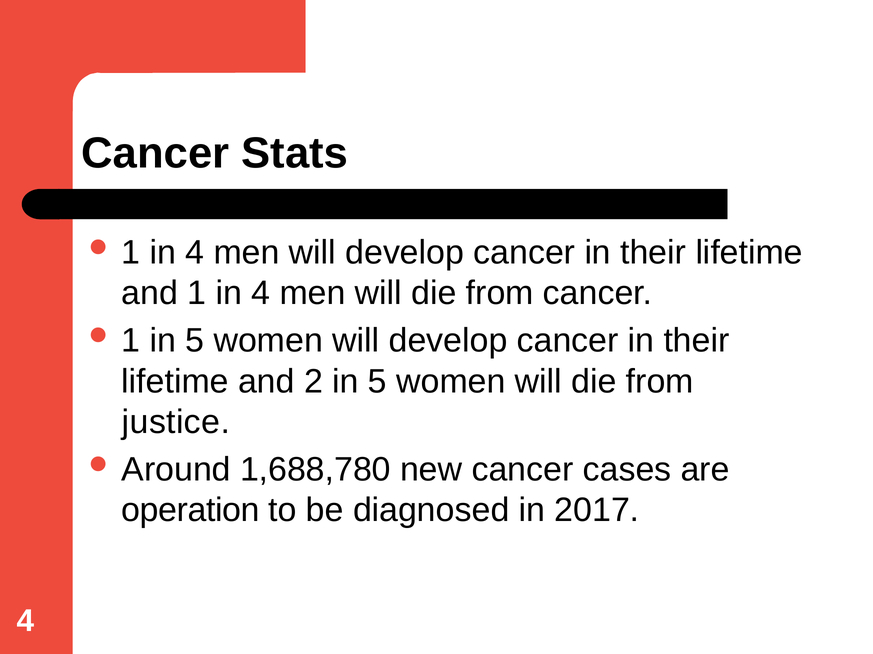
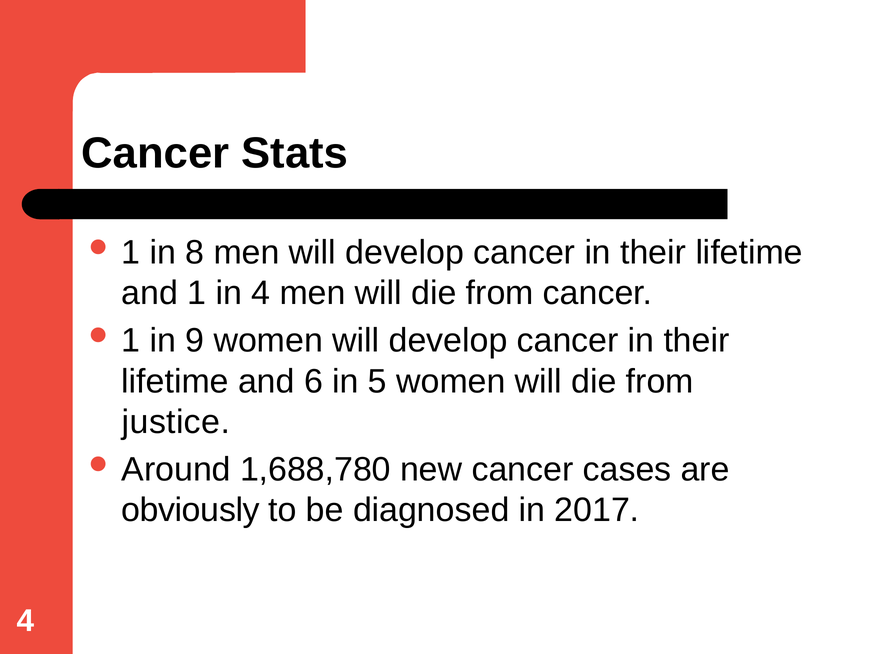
4 at (195, 253): 4 -> 8
1 in 5: 5 -> 9
2: 2 -> 6
operation: operation -> obviously
